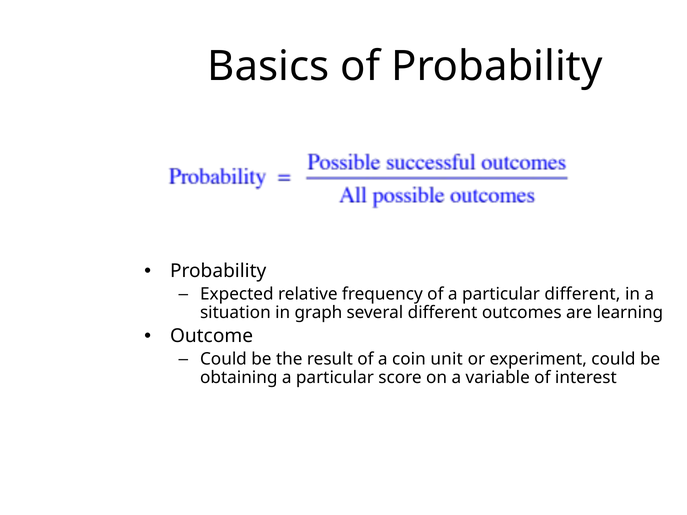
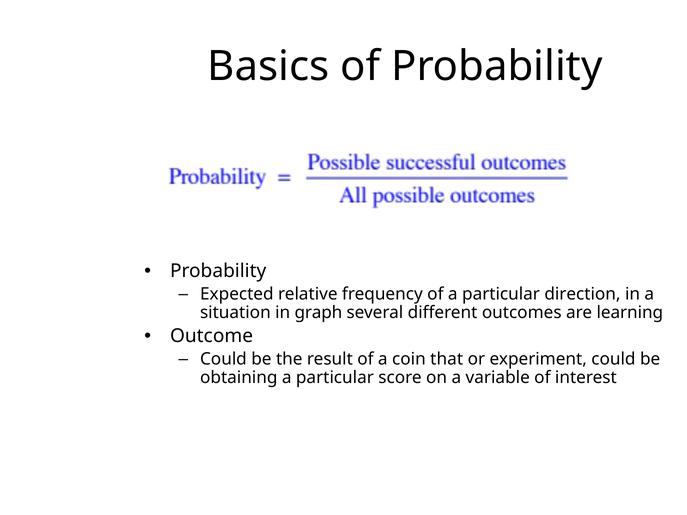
particular different: different -> direction
unit: unit -> that
